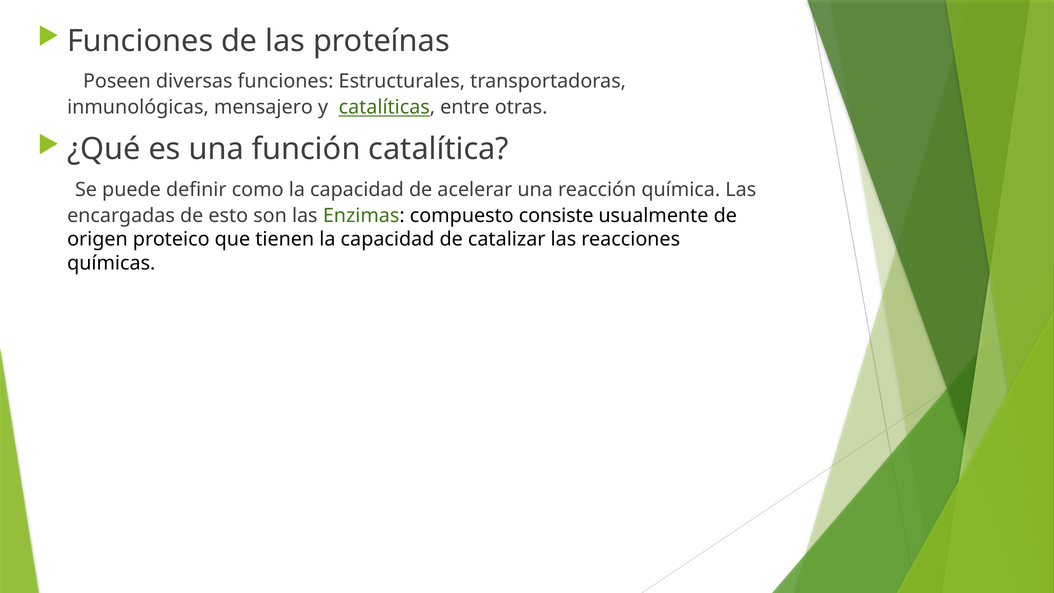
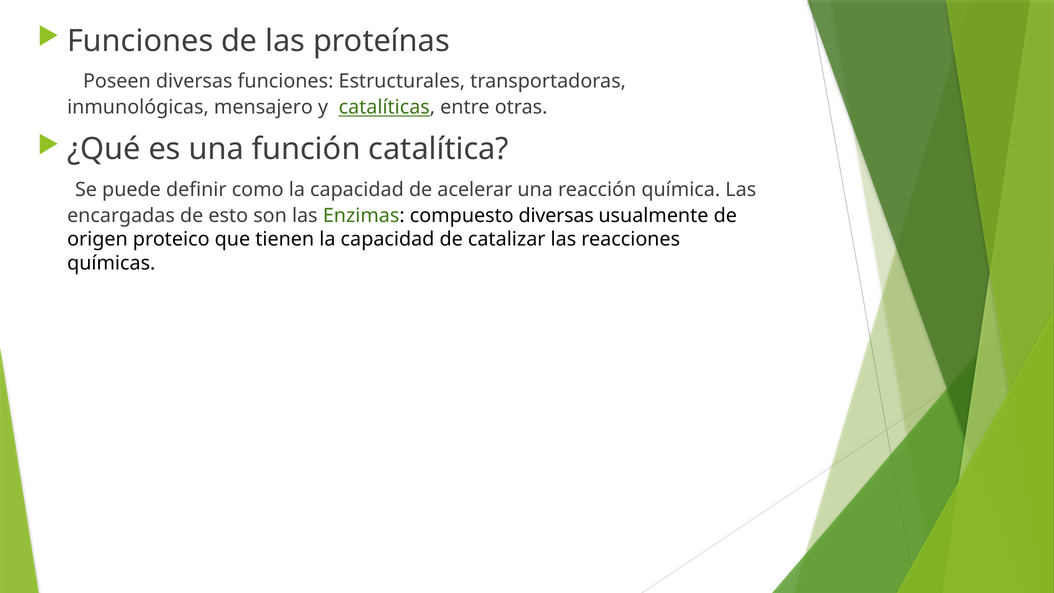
compuesto consiste: consiste -> diversas
